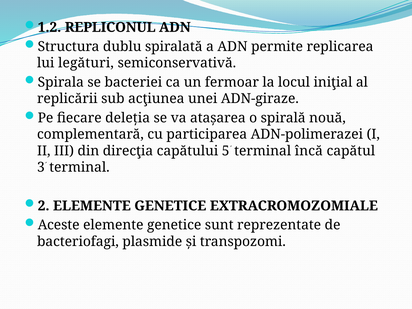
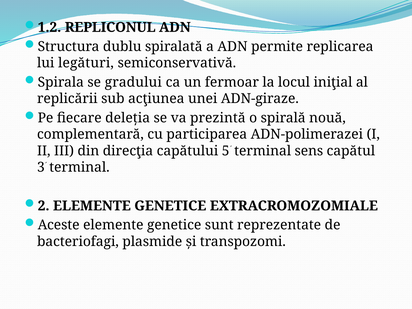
bacteriei: bacteriei -> gradului
ataşarea: ataşarea -> prezintă
încă: încă -> sens
